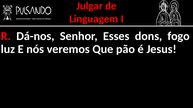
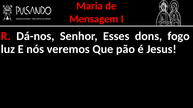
Julgar: Julgar -> Maria
Linguagem: Linguagem -> Mensagem
